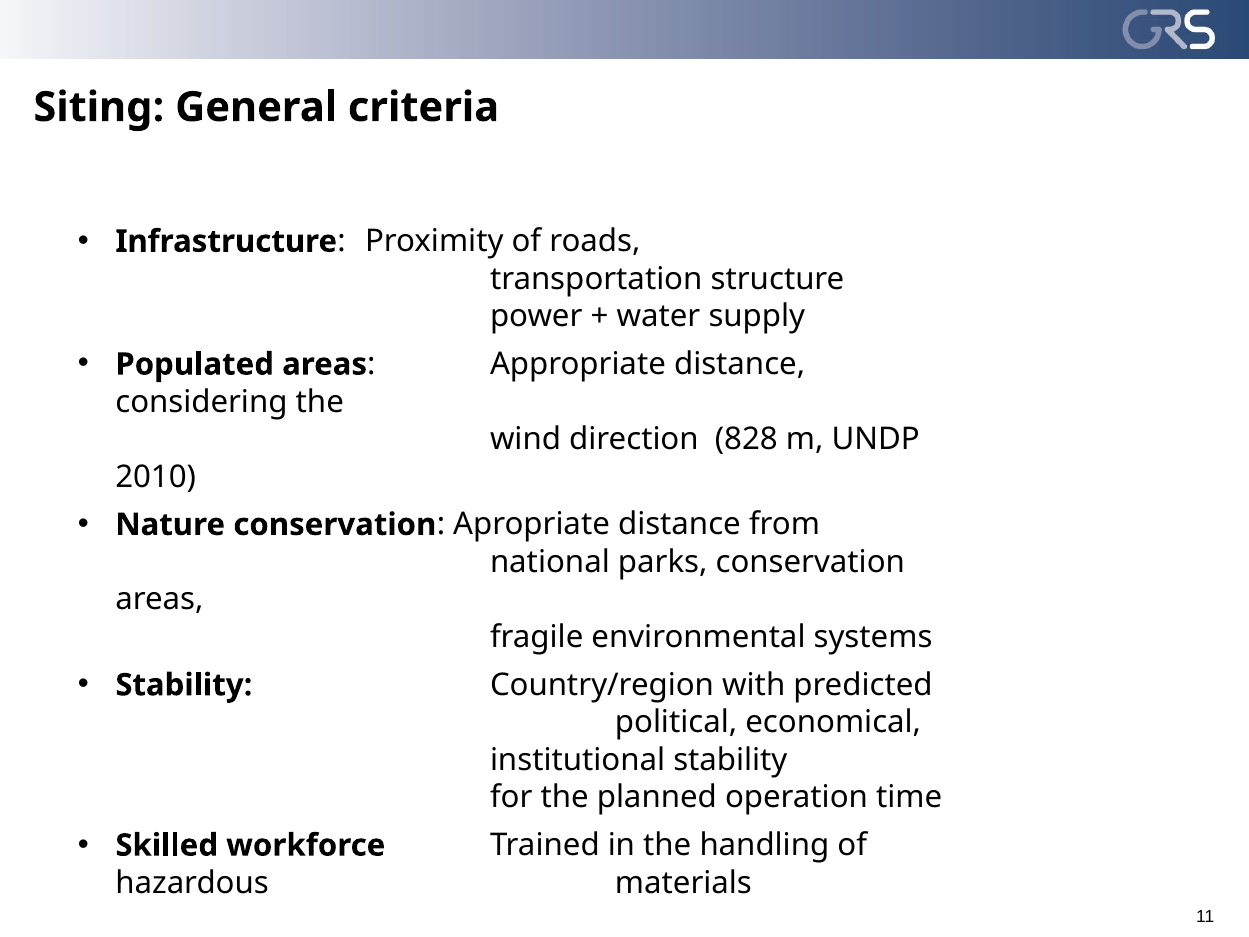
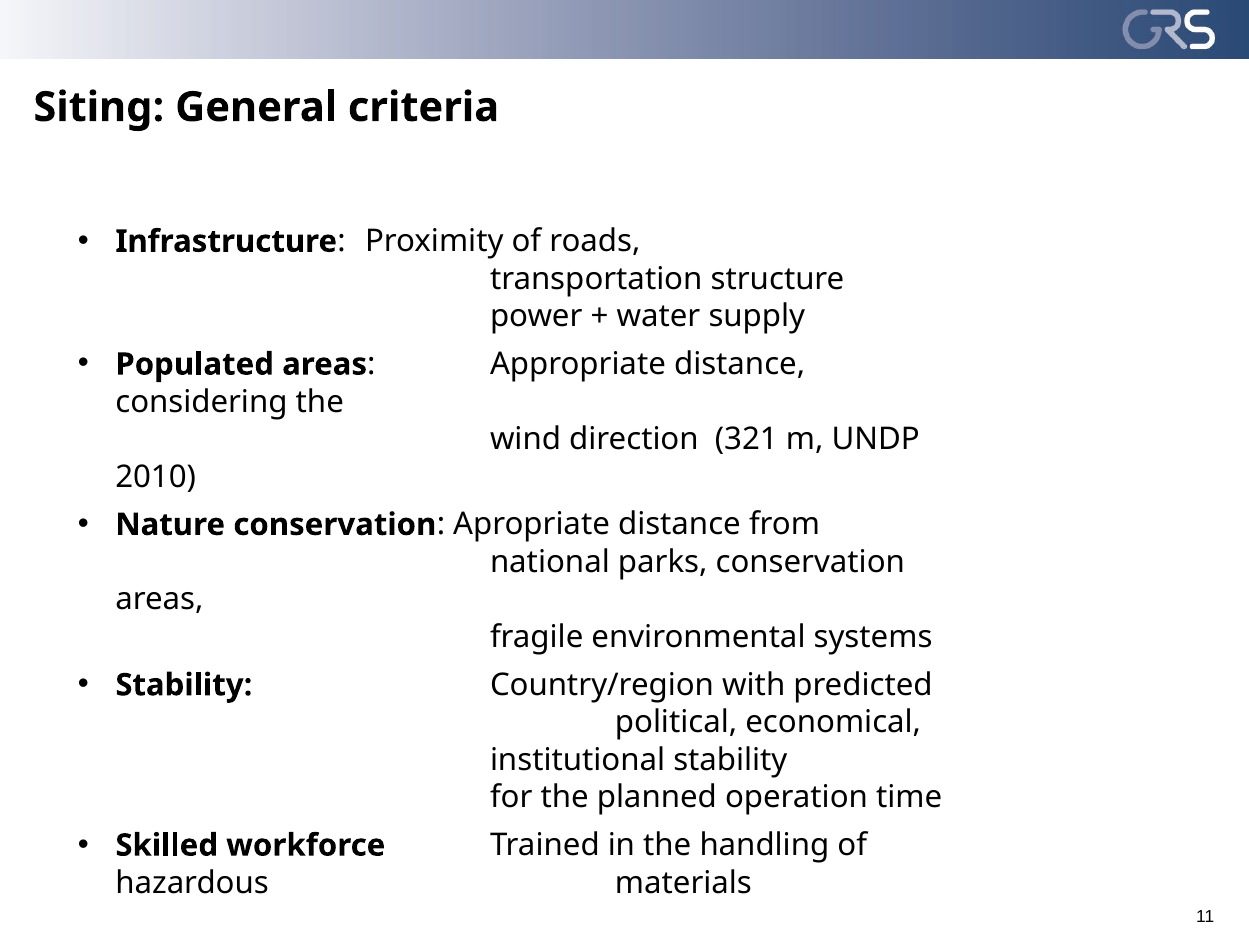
828: 828 -> 321
